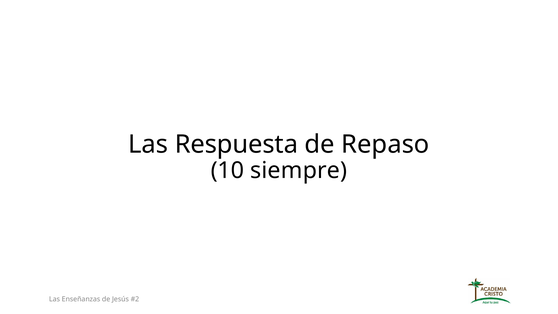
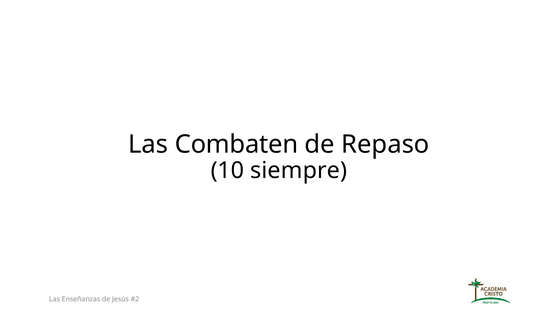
Respuesta: Respuesta -> Combaten
